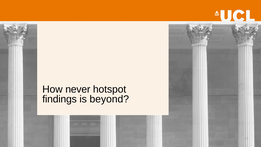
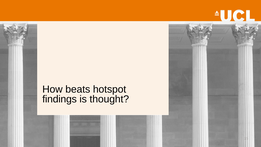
never: never -> beats
beyond: beyond -> thought
